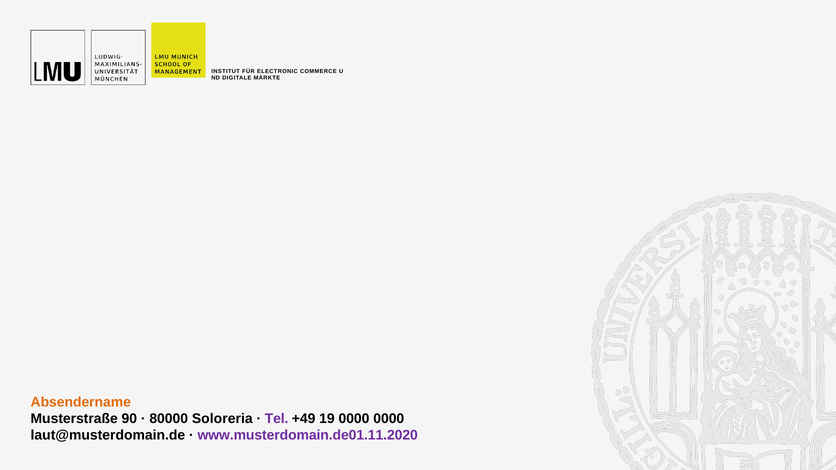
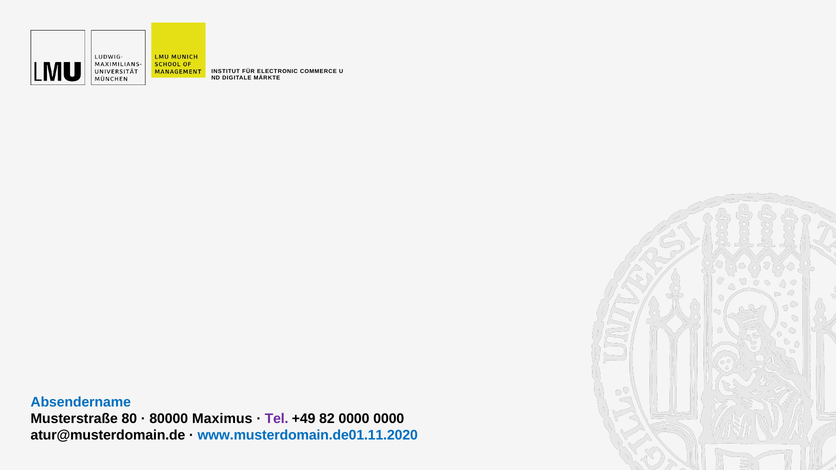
Absendername colour: orange -> blue
90: 90 -> 80
Soloreria: Soloreria -> Maximus
19: 19 -> 82
laut@musterdomain.de: laut@musterdomain.de -> atur@musterdomain.de
www.musterdomain.de01.11.2020 colour: purple -> blue
